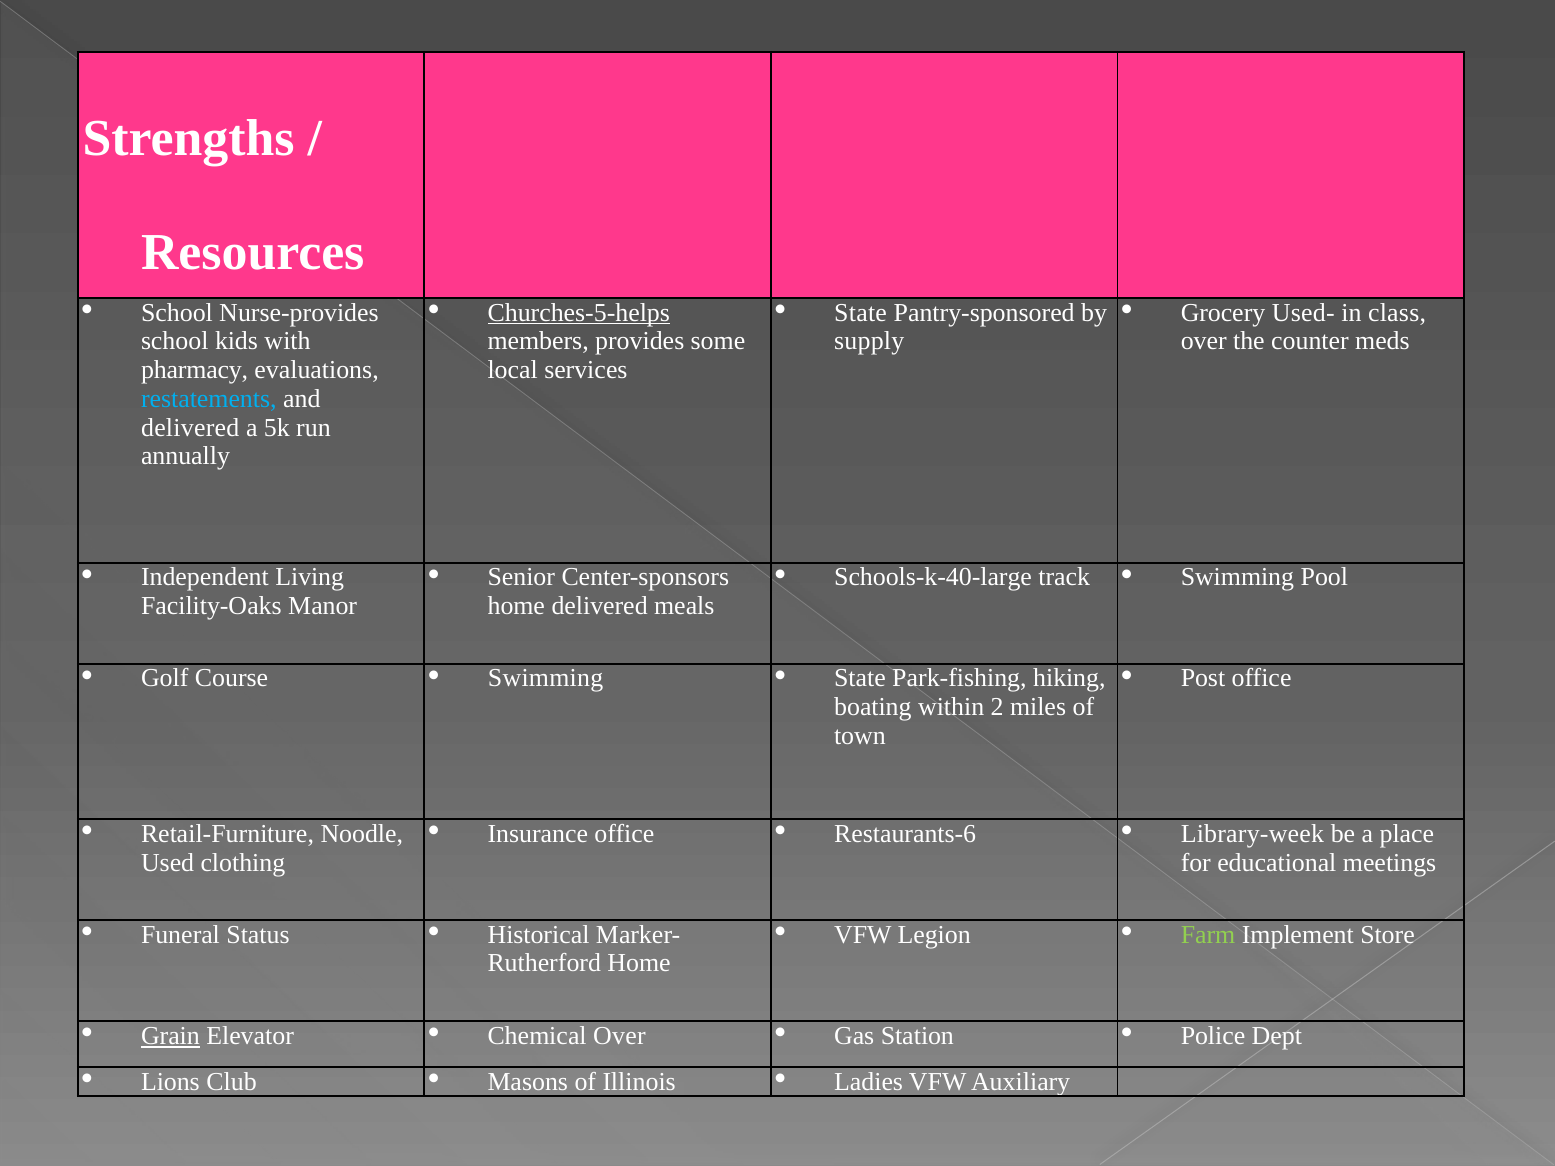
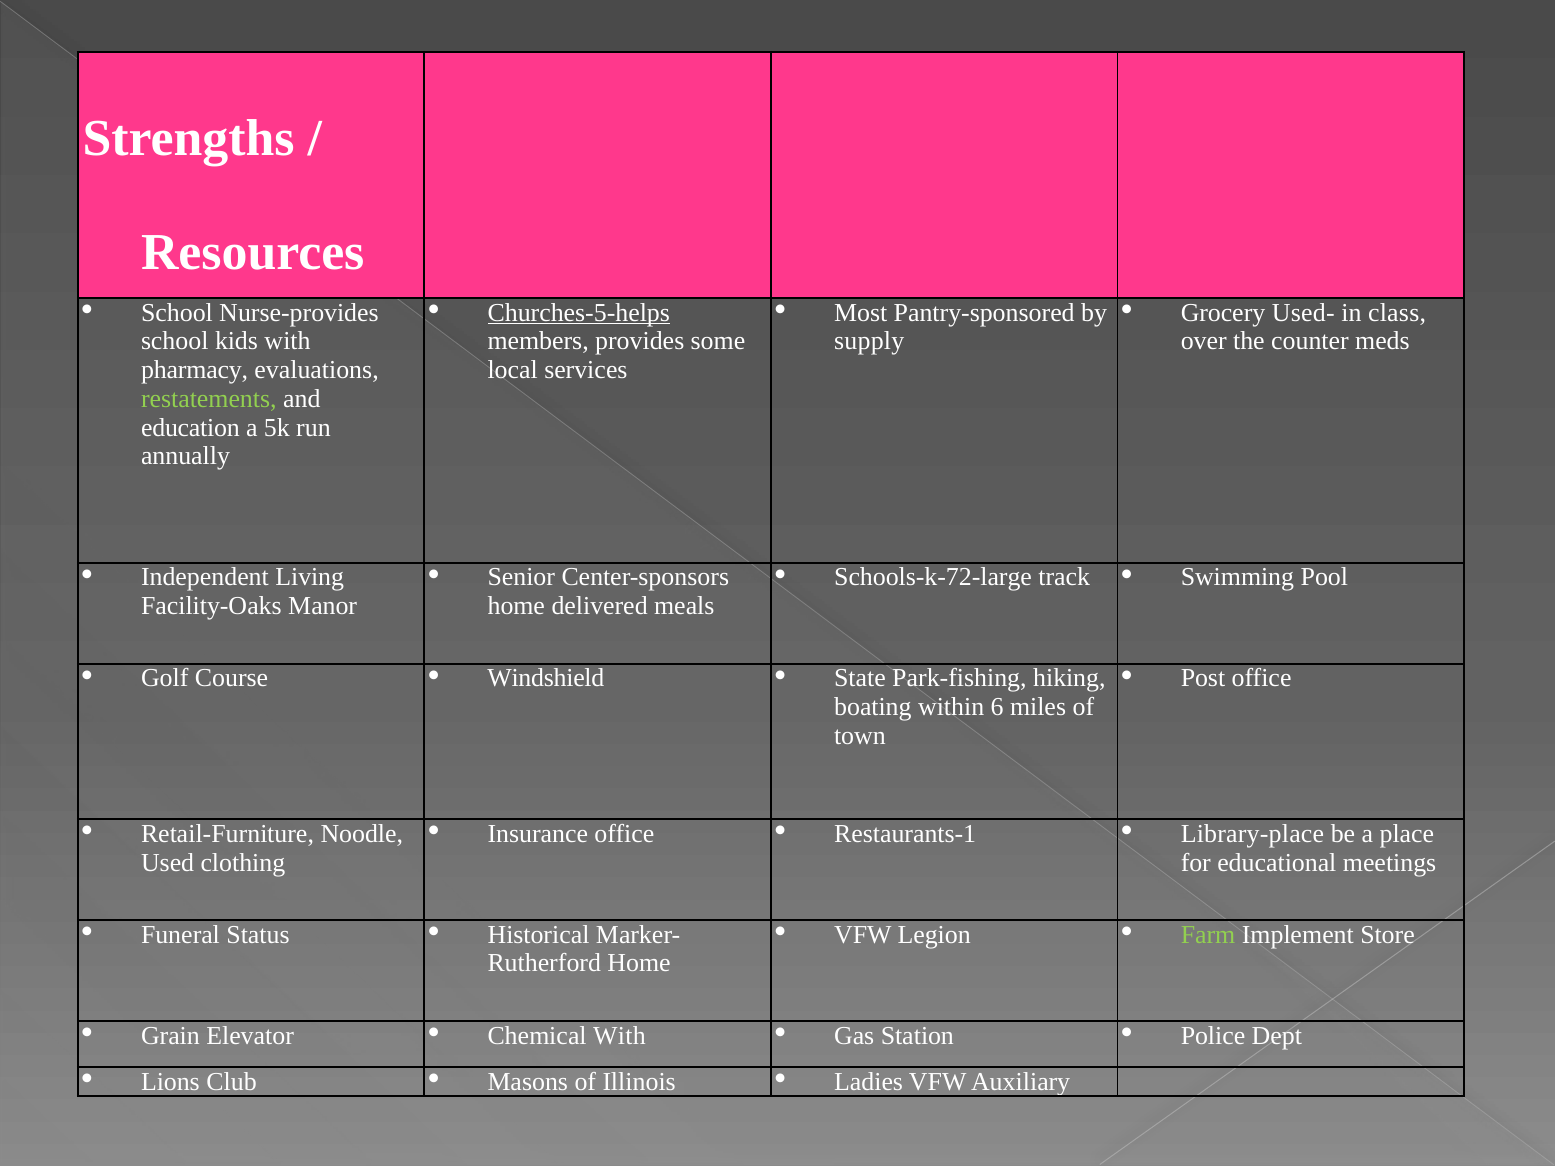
State at (861, 313): State -> Most
restatements colour: light blue -> light green
delivered at (190, 428): delivered -> education
Schools-k-40-large: Schools-k-40-large -> Schools-k-72-large
Swimming at (546, 678): Swimming -> Windshield
2: 2 -> 6
Restaurants-6: Restaurants-6 -> Restaurants-1
Library-week: Library-week -> Library-place
Grain underline: present -> none
Chemical Over: Over -> With
